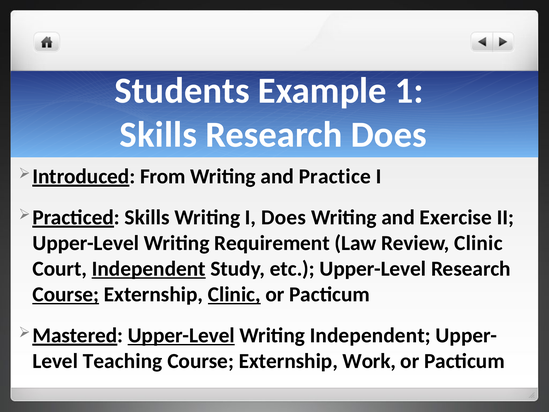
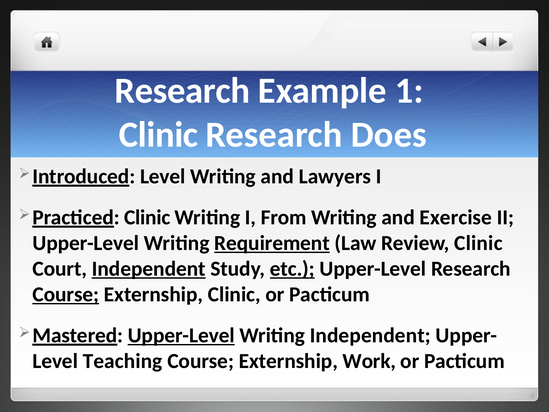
Students at (182, 91): Students -> Research
Skills at (158, 135): Skills -> Clinic
From at (163, 177): From -> Level
Practice: Practice -> Lawyers
Skills at (147, 217): Skills -> Clinic
I Does: Does -> From
Requirement underline: none -> present
etc underline: none -> present
Clinic at (234, 294) underline: present -> none
